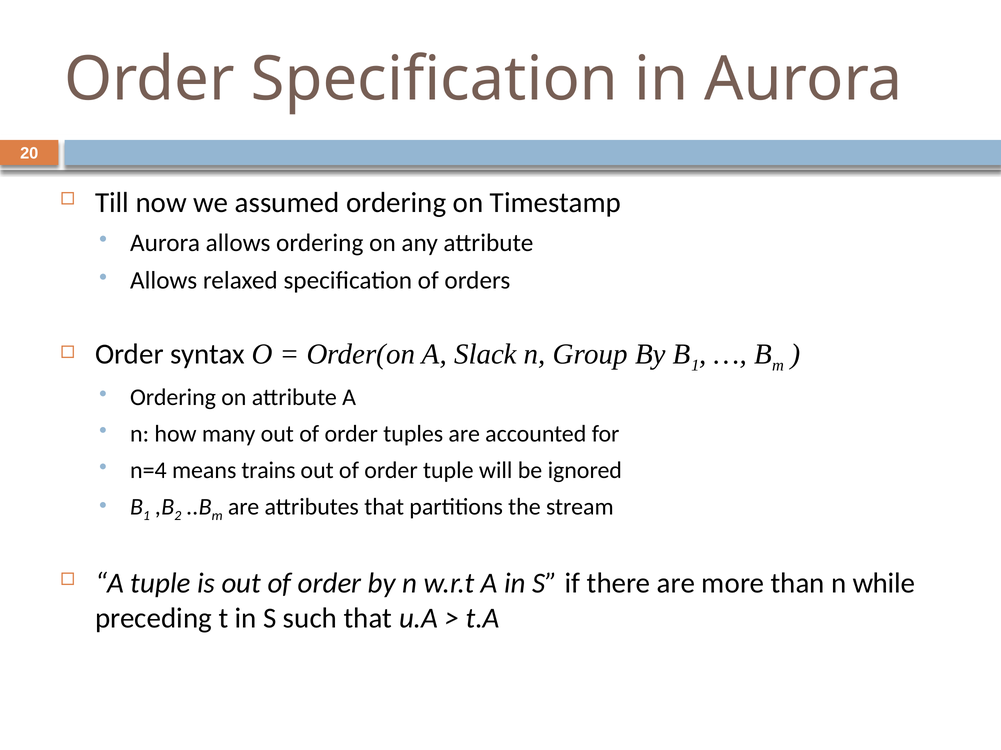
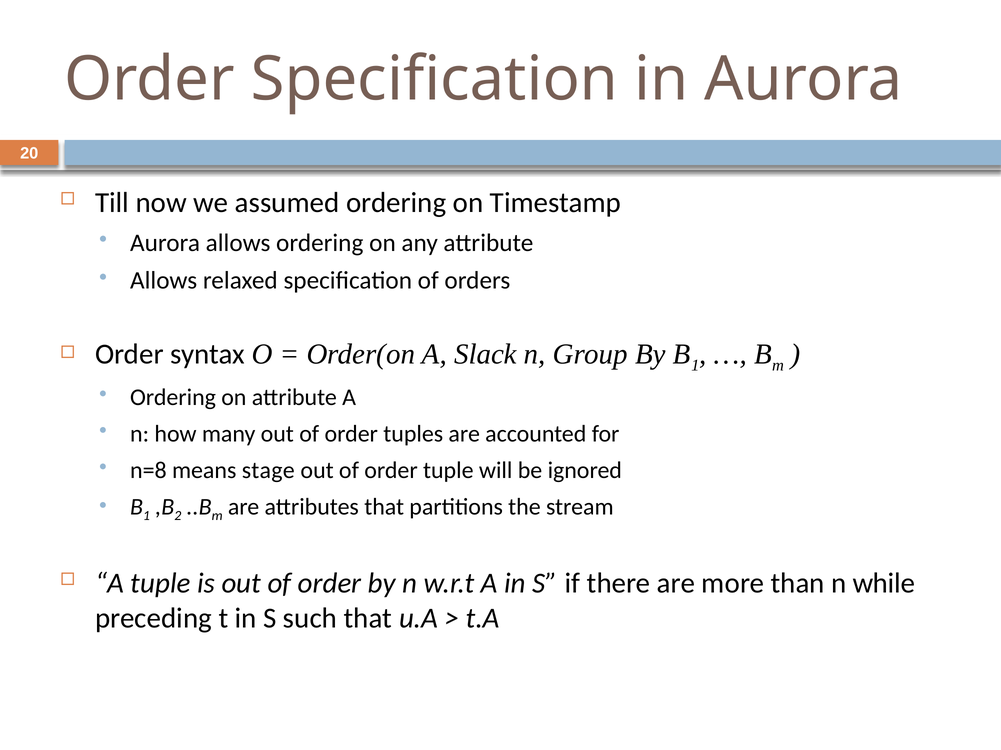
n=4: n=4 -> n=8
trains: trains -> stage
